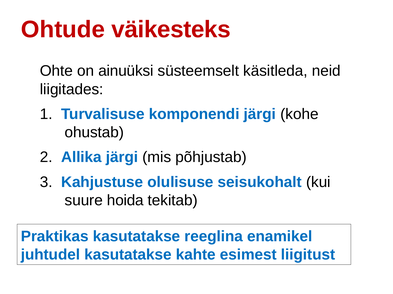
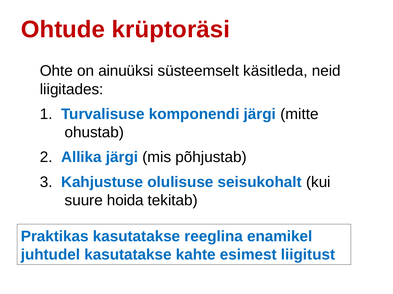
väikesteks: väikesteks -> krüptoräsi
kohe: kohe -> mitte
